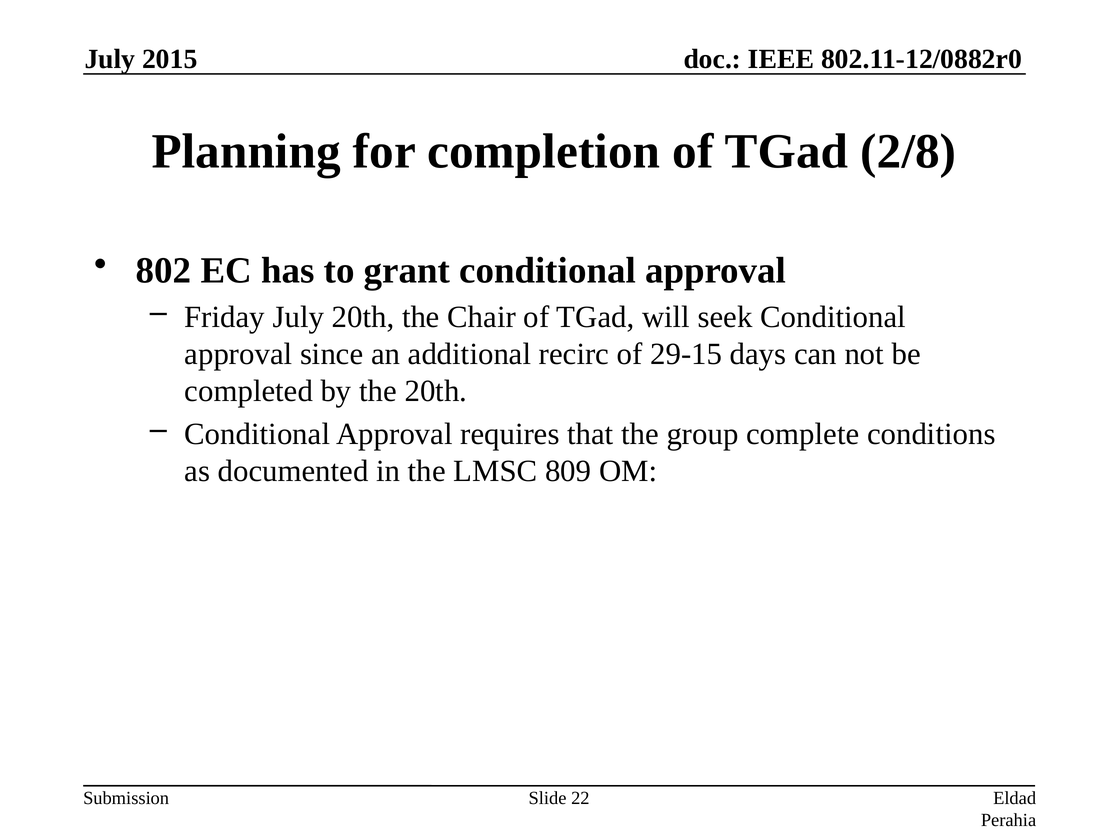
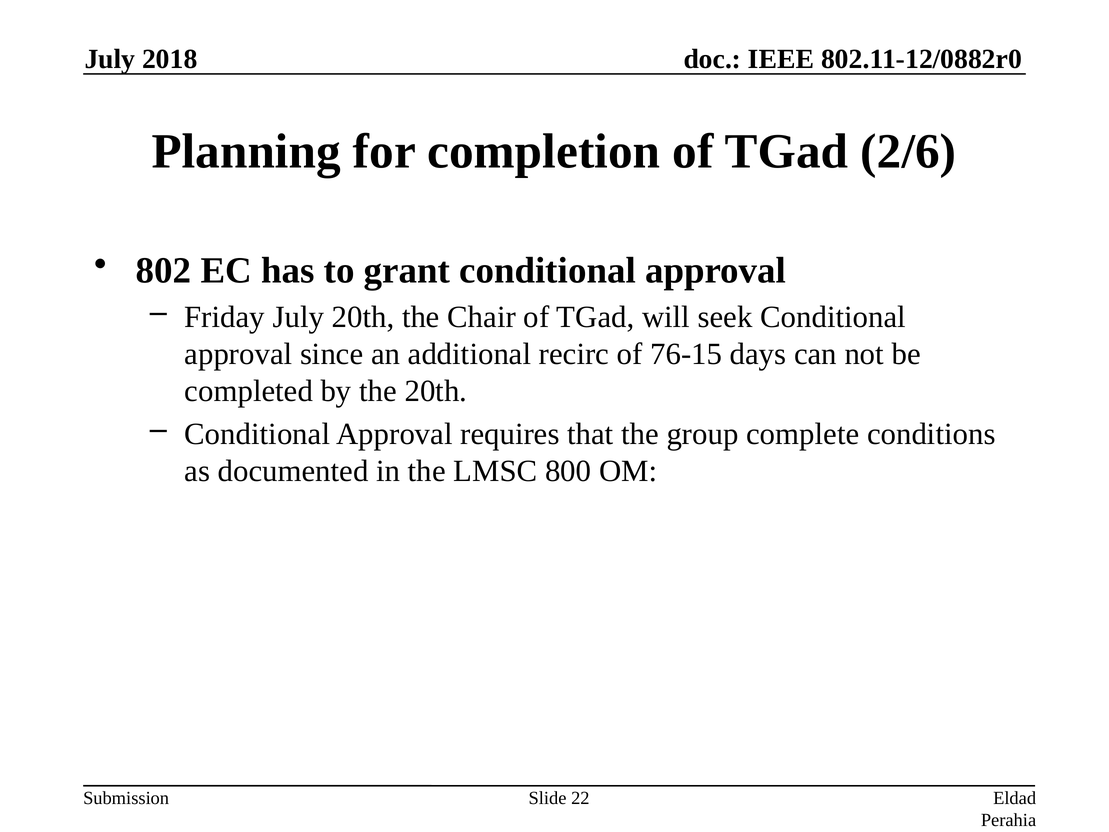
2015: 2015 -> 2018
2/8: 2/8 -> 2/6
29-15: 29-15 -> 76-15
809: 809 -> 800
